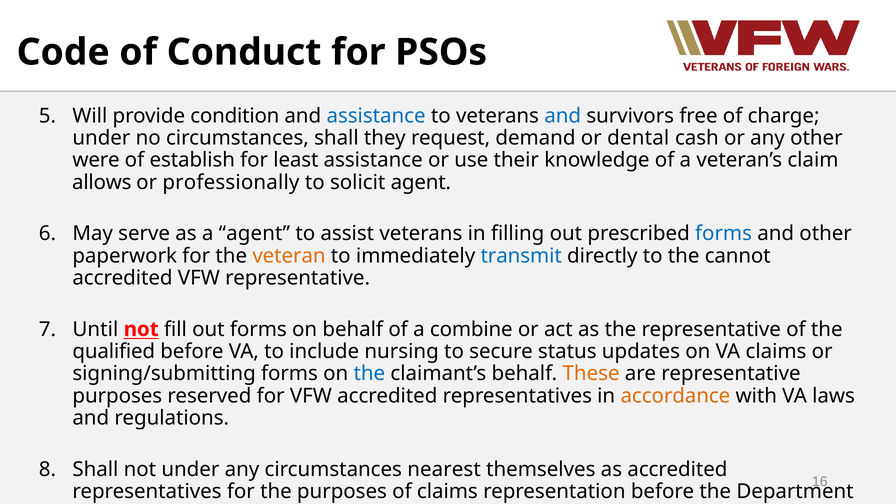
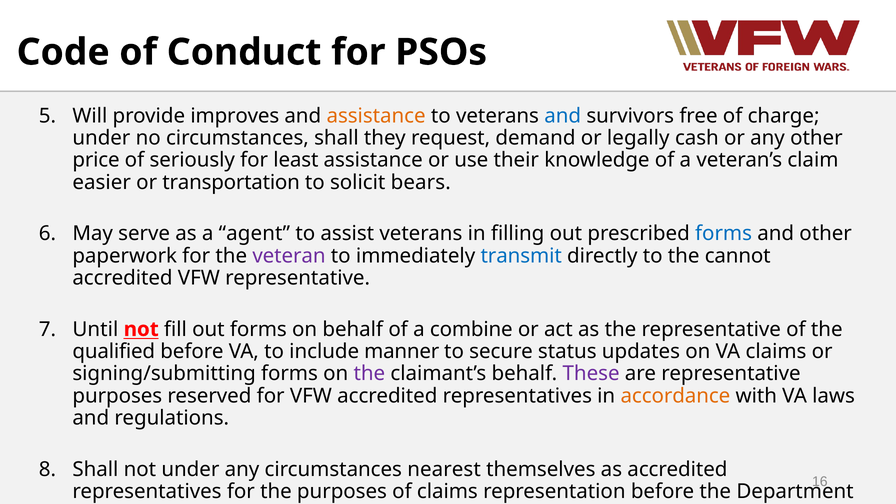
condition: condition -> improves
assistance at (376, 116) colour: blue -> orange
dental: dental -> legally
were: were -> price
establish: establish -> seriously
allows: allows -> easier
professionally: professionally -> transportation
solicit agent: agent -> bears
veteran colour: orange -> purple
nursing: nursing -> manner
the at (369, 374) colour: blue -> purple
These colour: orange -> purple
